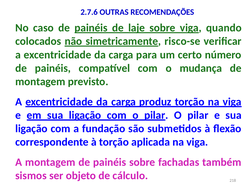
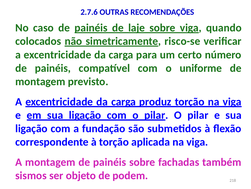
mudança: mudança -> uniforme
cálculo: cálculo -> podem
